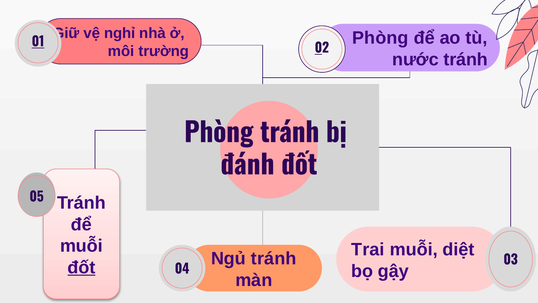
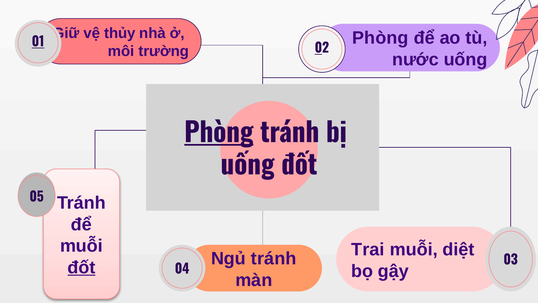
nghỉ: nghỉ -> thủy
nước tránh: tránh -> uống
Phòng at (219, 133) underline: none -> present
đánh at (248, 165): đánh -> uống
